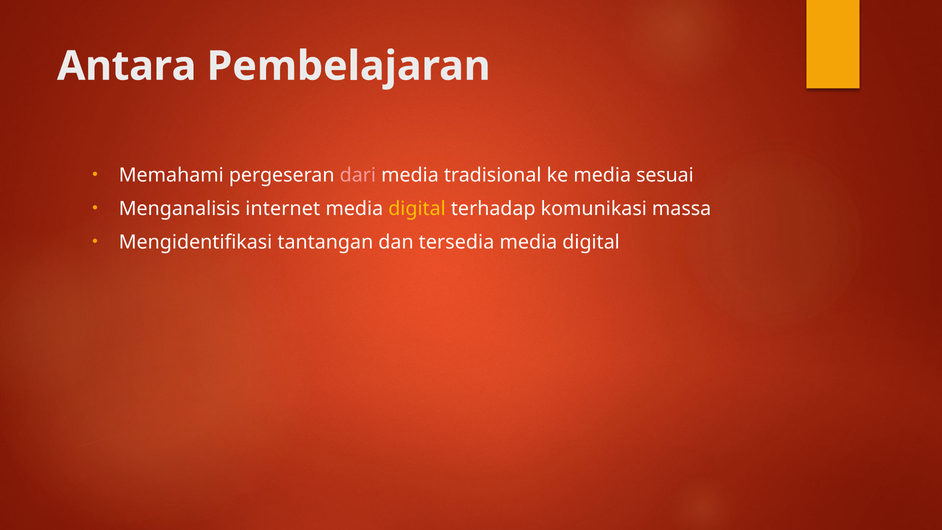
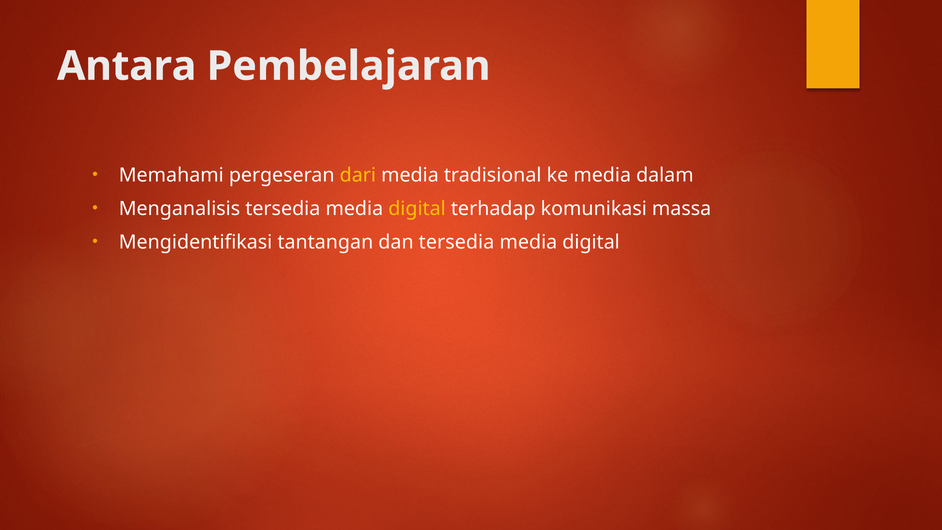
dari colour: pink -> yellow
sesuai: sesuai -> dalam
Menganalisis internet: internet -> tersedia
